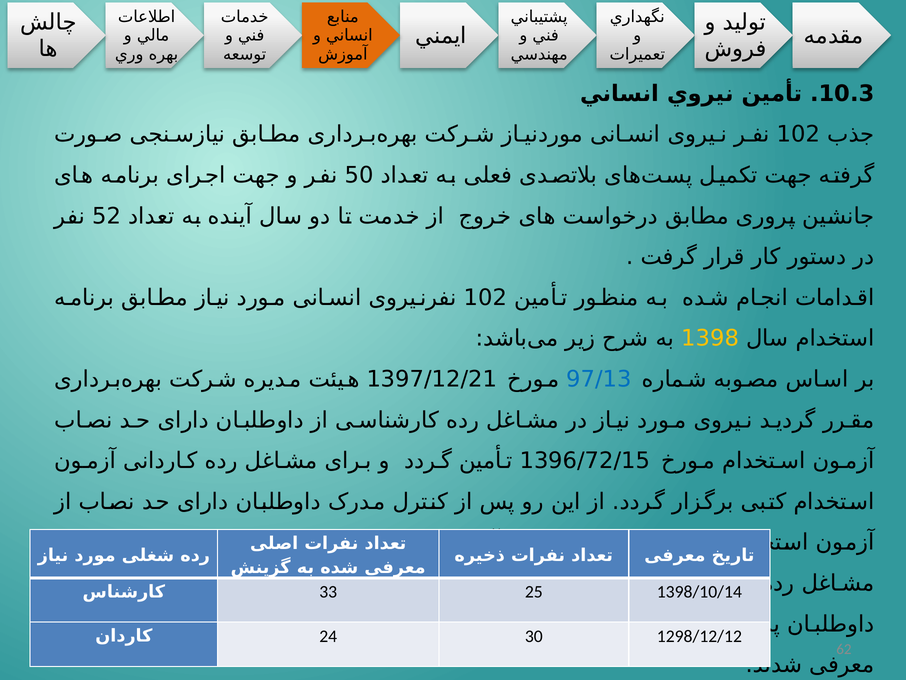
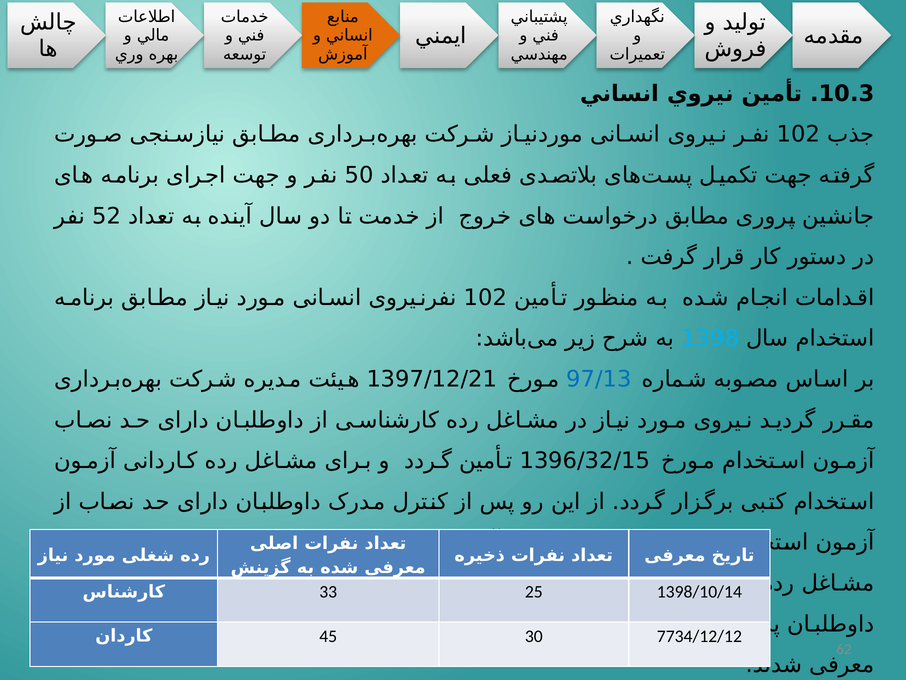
1398 colour: yellow -> light blue
1396/72/15: 1396/72/15 -> 1396/32/15
24: 24 -> 45
1298/12/12: 1298/12/12 -> 7734/12/12
